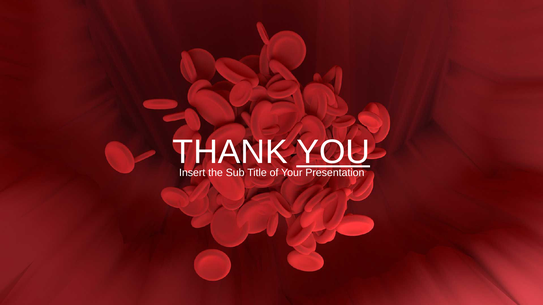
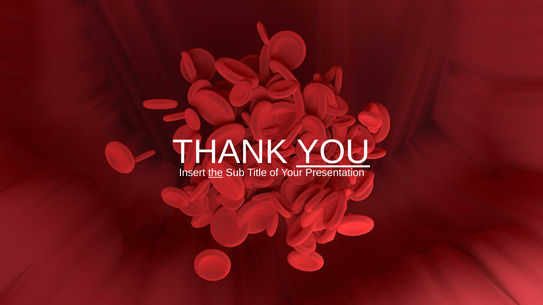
the underline: none -> present
